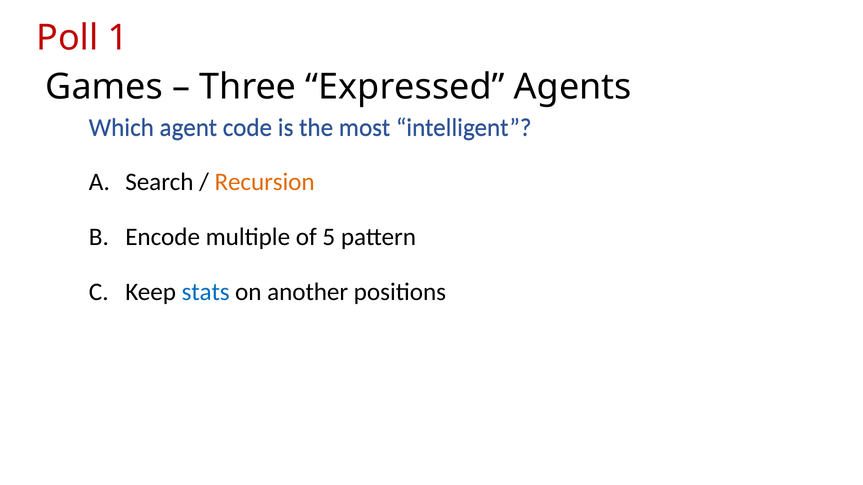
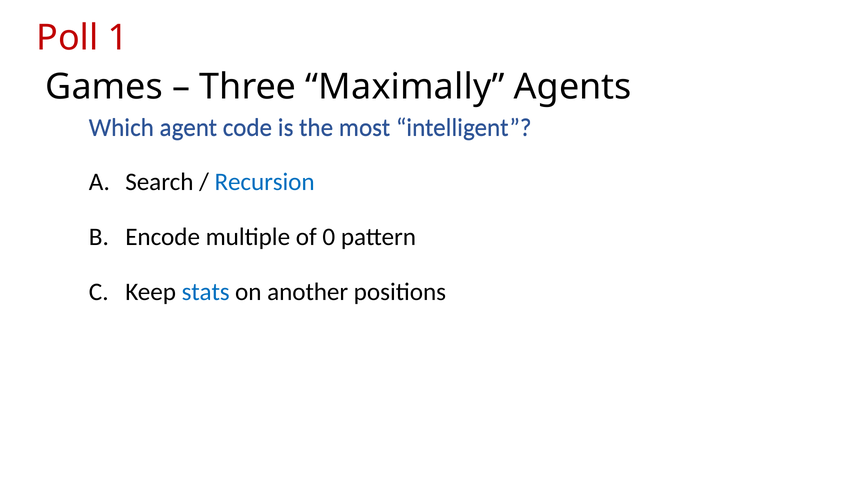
Expressed: Expressed -> Maximally
Recursion colour: orange -> blue
5: 5 -> 0
